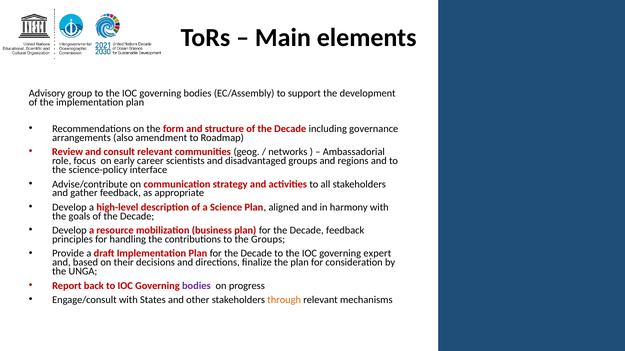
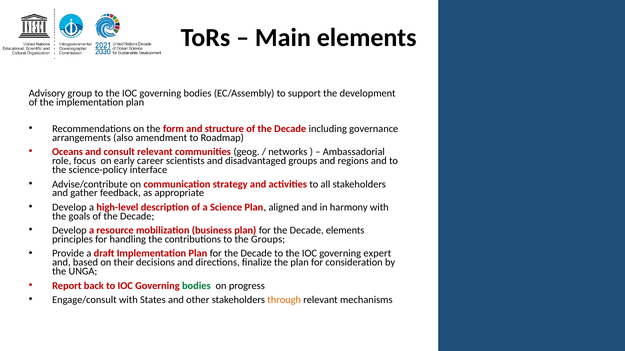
Review: Review -> Oceans
Decade feedback: feedback -> elements
bodies at (196, 286) colour: purple -> green
